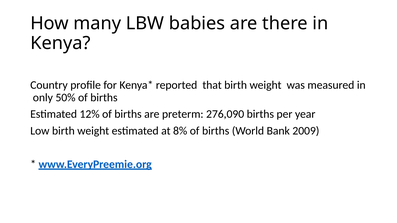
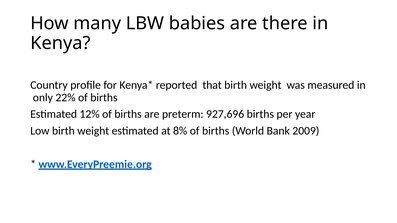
50%: 50% -> 22%
276,090: 276,090 -> 927,696
